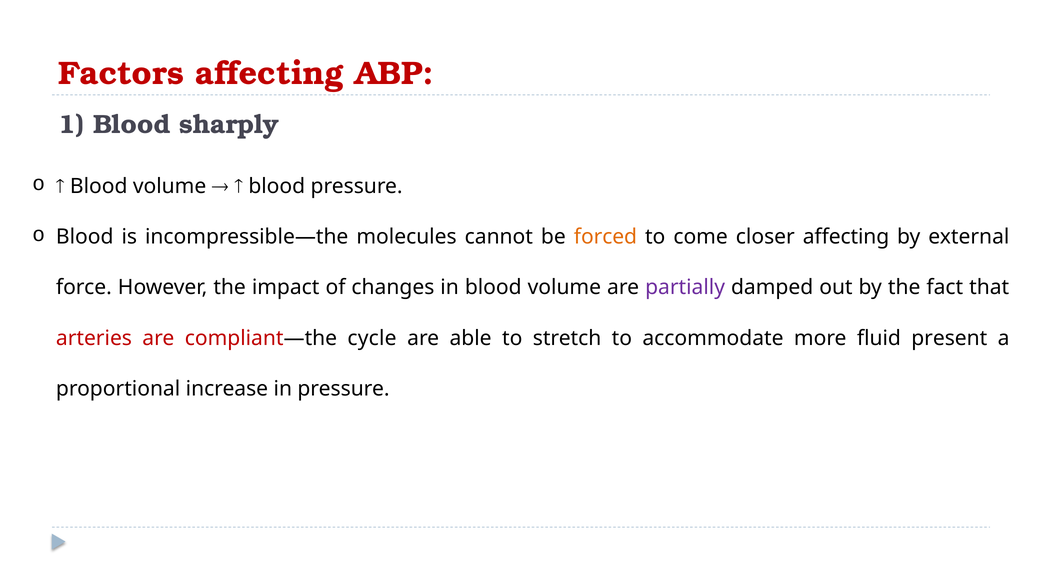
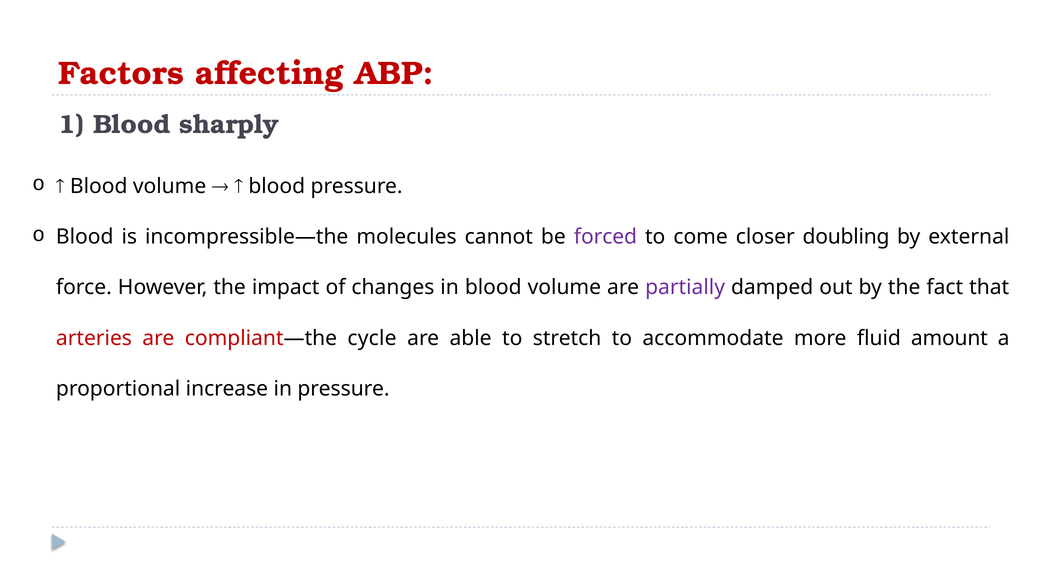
forced colour: orange -> purple
closer affecting: affecting -> doubling
present: present -> amount
